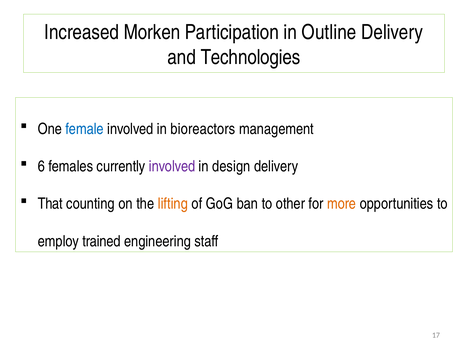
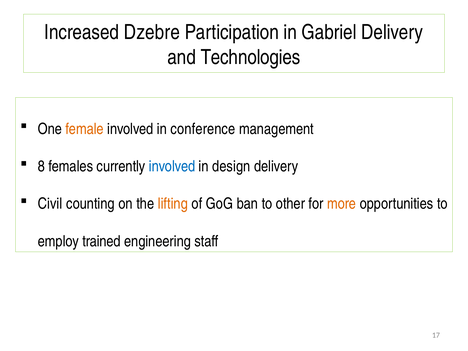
Morken: Morken -> Dzebre
Outline: Outline -> Gabriel
female colour: blue -> orange
bioreactors: bioreactors -> conference
6: 6 -> 8
involved at (172, 166) colour: purple -> blue
That: That -> Civil
